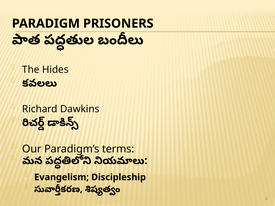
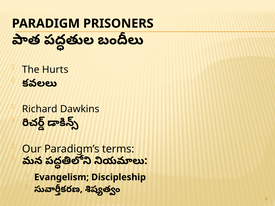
Hides: Hides -> Hurts
